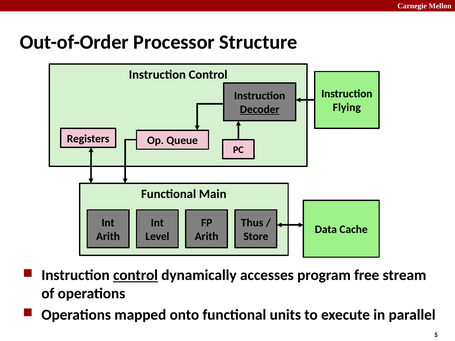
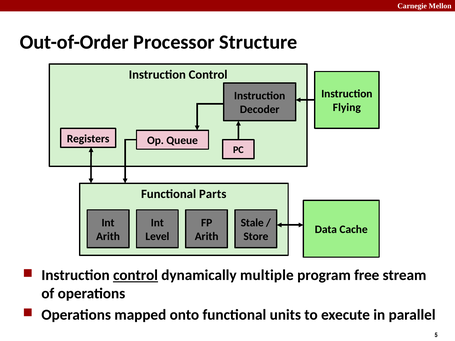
Decoder underline: present -> none
Main: Main -> Parts
Thus: Thus -> Stale
accesses: accesses -> multiple
